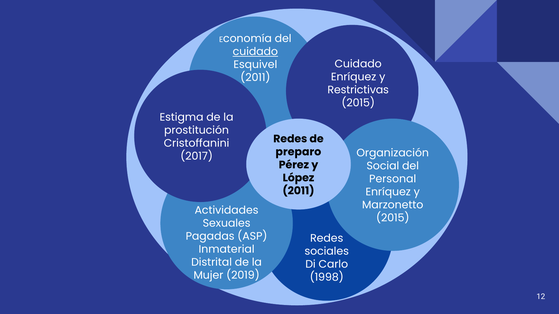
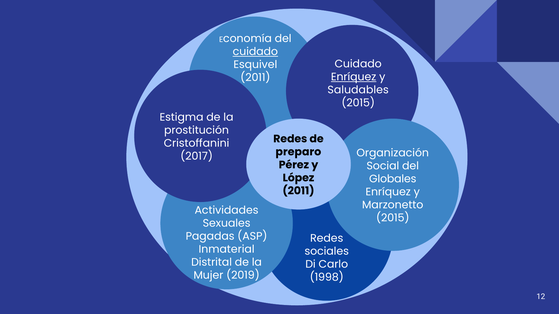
Enríquez at (354, 77) underline: none -> present
Restrictivas: Restrictivas -> Saludables
Personal: Personal -> Globales
